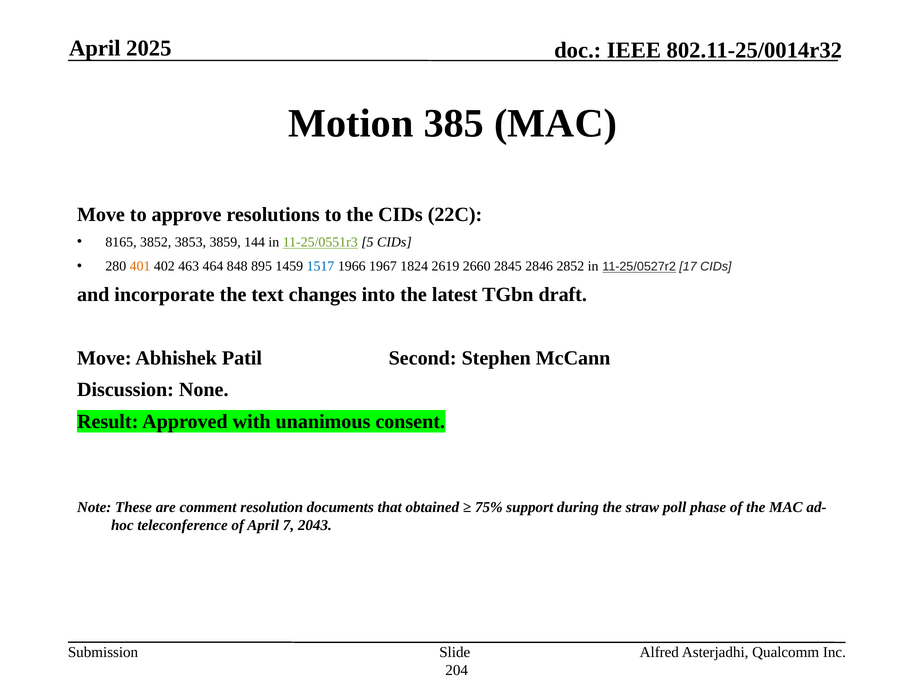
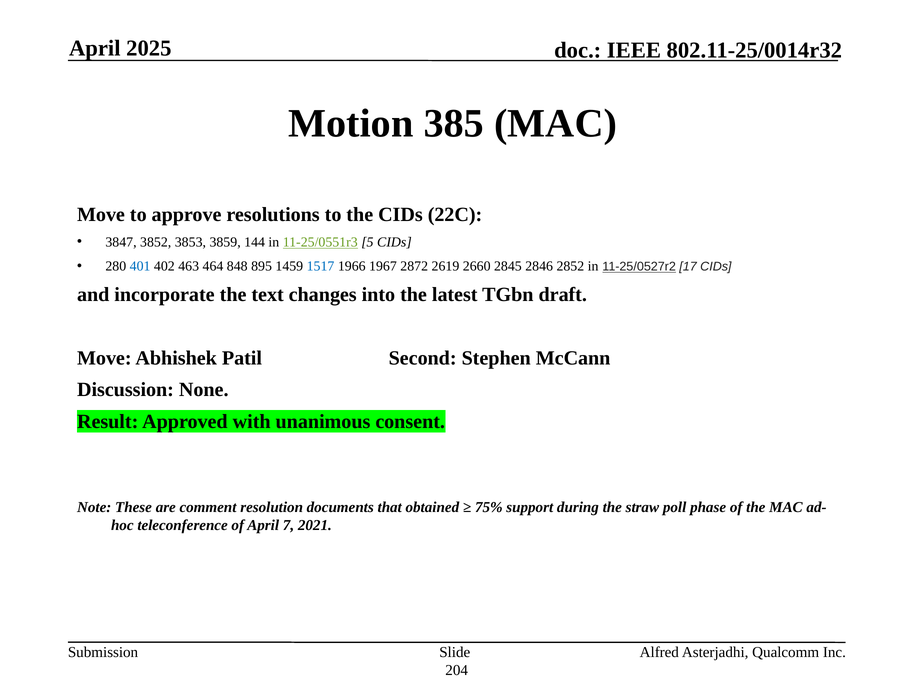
8165: 8165 -> 3847
401 colour: orange -> blue
1824: 1824 -> 2872
2043: 2043 -> 2021
